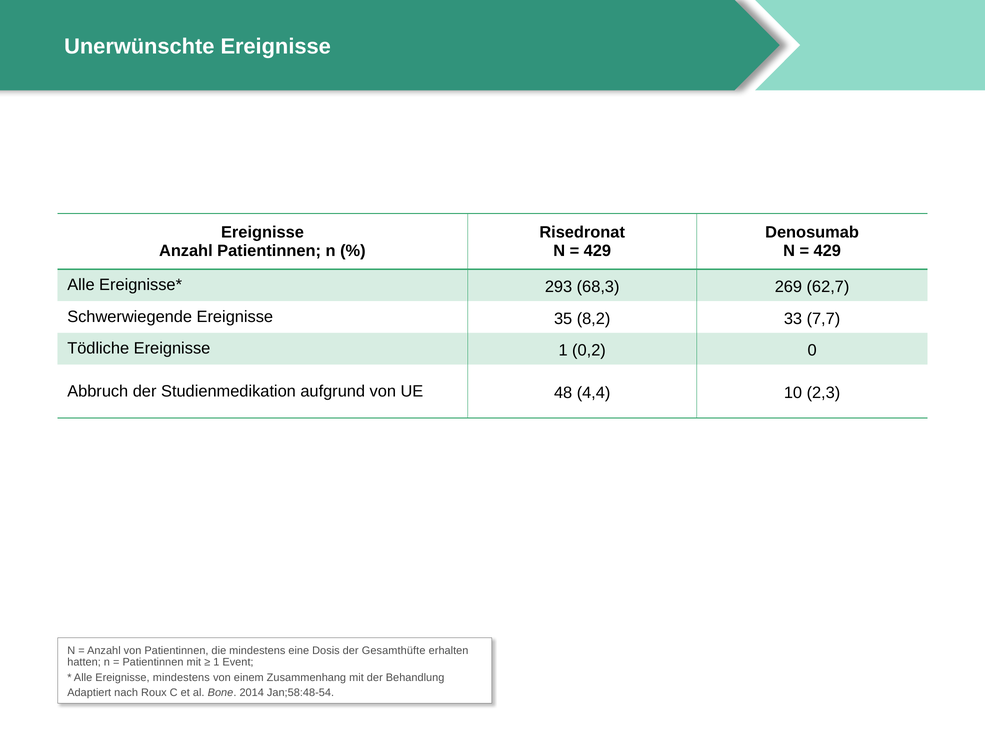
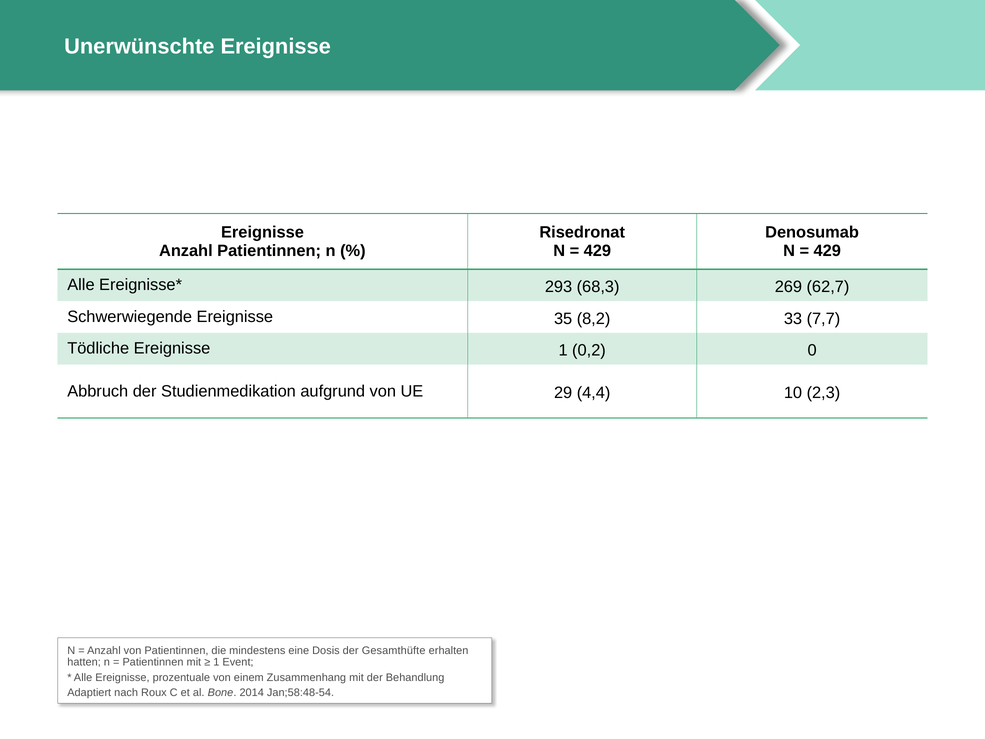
48: 48 -> 29
Ereignisse mindestens: mindestens -> prozentuale
